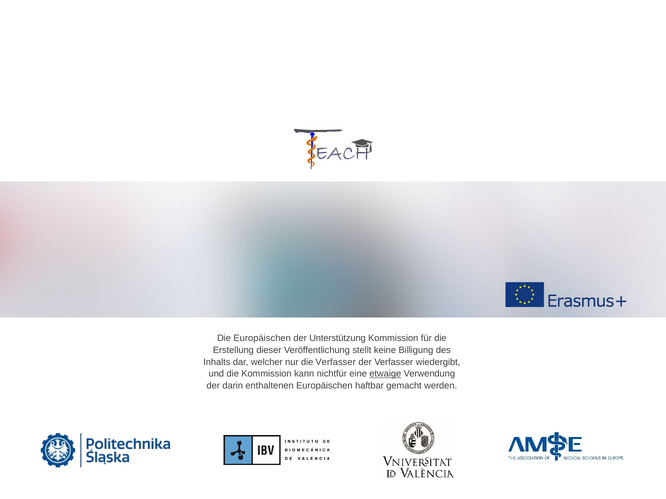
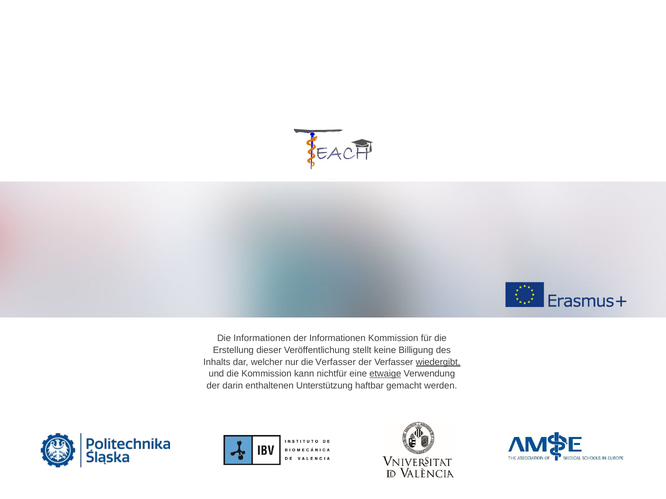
Die Europäischen: Europäischen -> Informationen
der Unterstützung: Unterstützung -> Informationen
wiedergibt underline: none -> present
enthaltenen Europäischen: Europäischen -> Unterstützung
